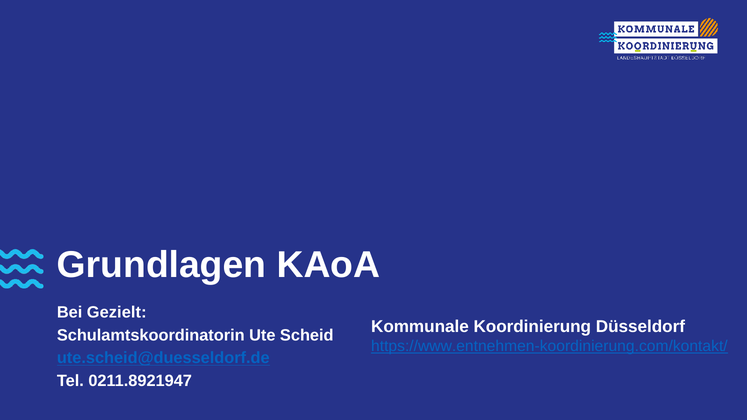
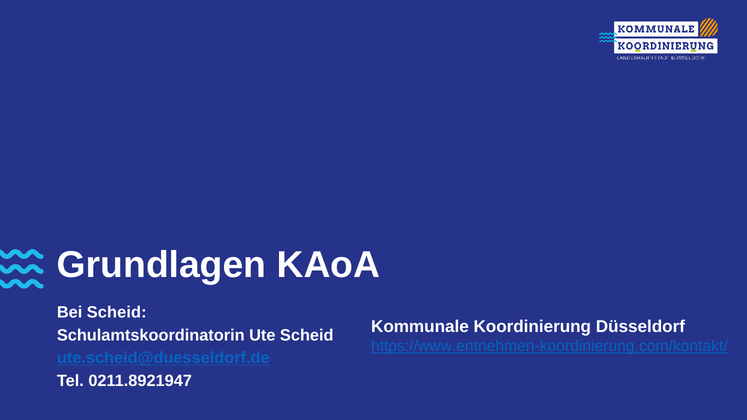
Bei Gezielt: Gezielt -> Scheid
